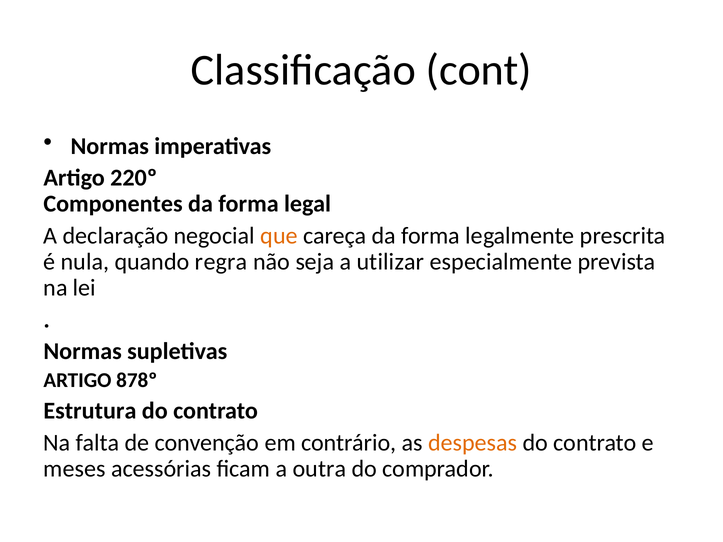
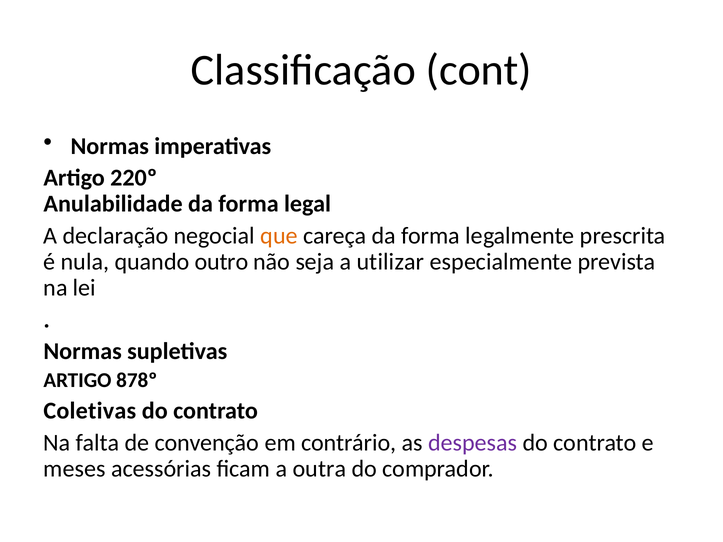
Componentes: Componentes -> Anulabilidade
regra: regra -> outro
Estrutura: Estrutura -> Coletivas
despesas colour: orange -> purple
